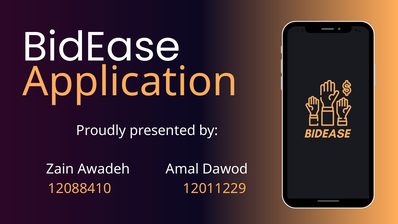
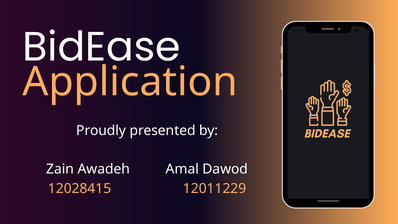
12088410: 12088410 -> 12028415
